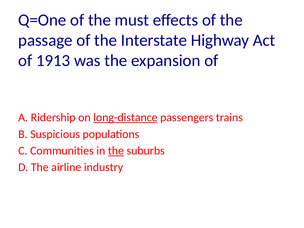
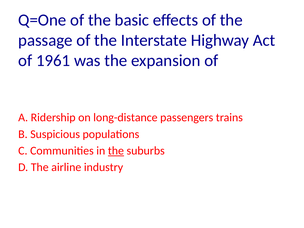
must: must -> basic
1913: 1913 -> 1961
long-distance underline: present -> none
